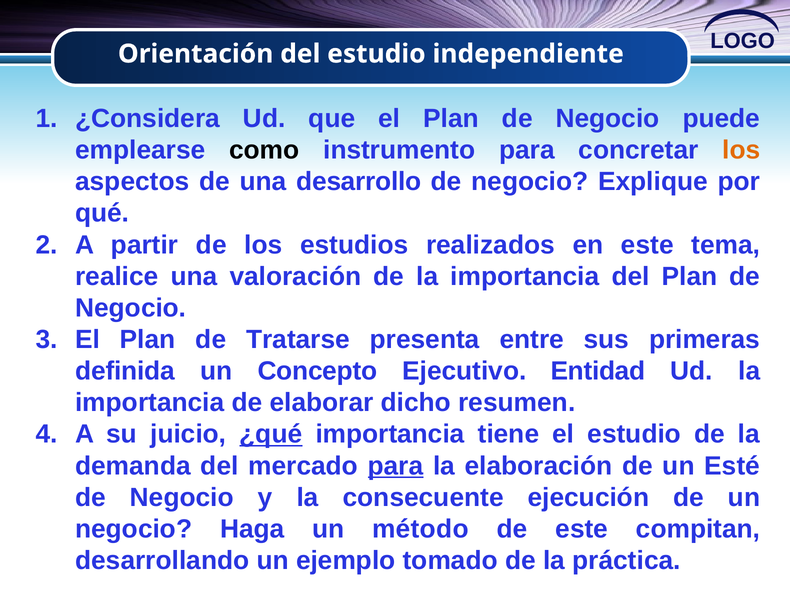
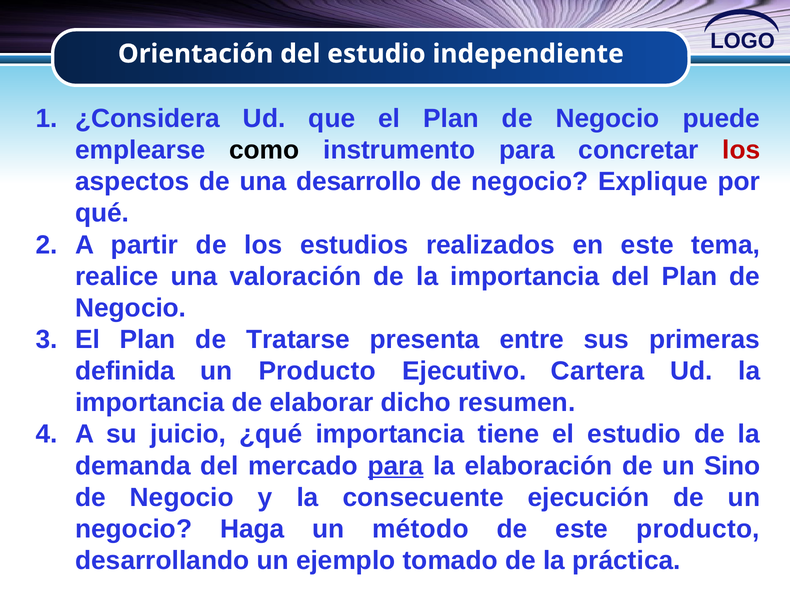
los at (741, 150) colour: orange -> red
un Concepto: Concepto -> Producto
Entidad: Entidad -> Cartera
¿qué underline: present -> none
Esté: Esté -> Sino
este compitan: compitan -> producto
